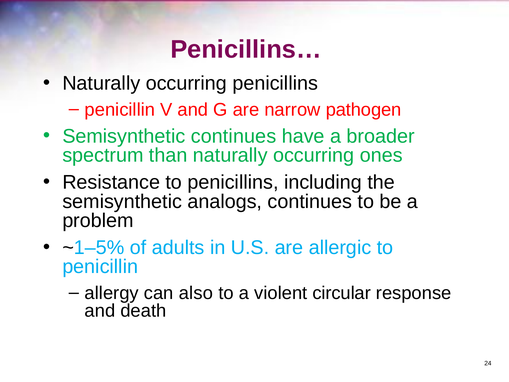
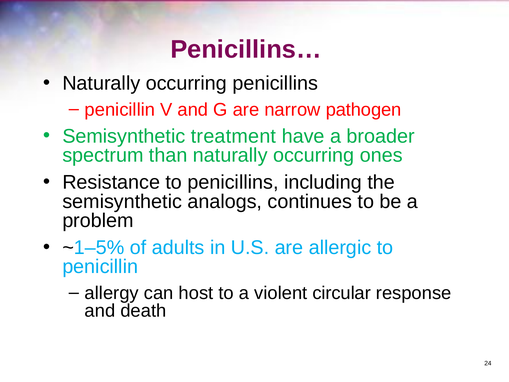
Semisynthetic continues: continues -> treatment
also: also -> host
